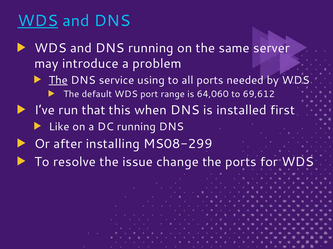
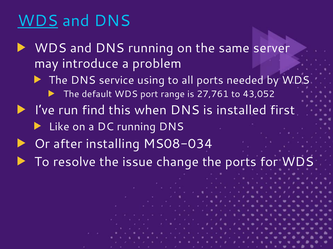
The at (58, 80) underline: present -> none
64,060: 64,060 -> 27,761
69,612: 69,612 -> 43,052
that: that -> find
MS08-299: MS08-299 -> MS08-034
